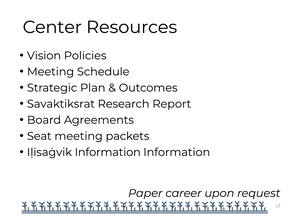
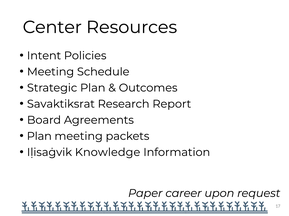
Vision: Vision -> Intent
Seat at (39, 137): Seat -> Plan
Iḷisaġvik Information: Information -> Knowledge
